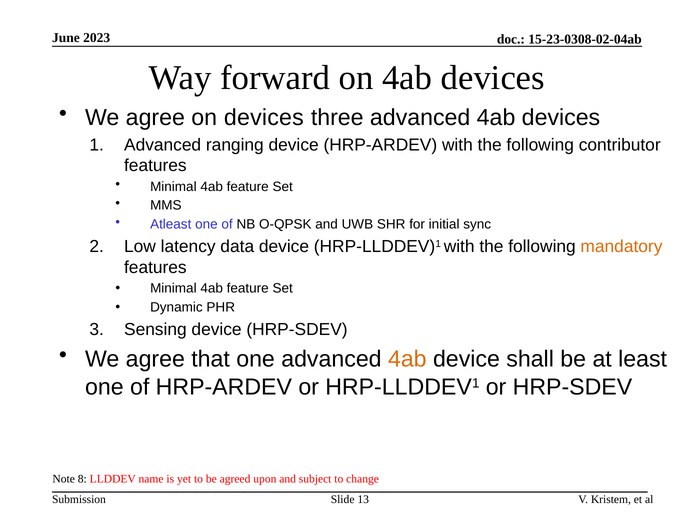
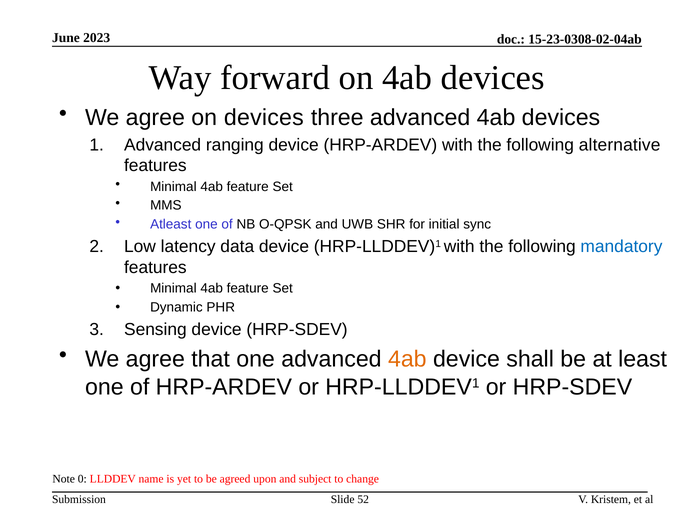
contributor: contributor -> alternative
mandatory colour: orange -> blue
8: 8 -> 0
13: 13 -> 52
